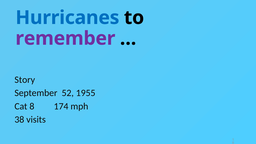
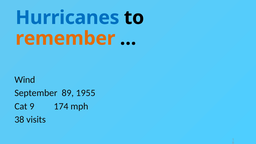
remember colour: purple -> orange
Story: Story -> Wind
52: 52 -> 89
8: 8 -> 9
